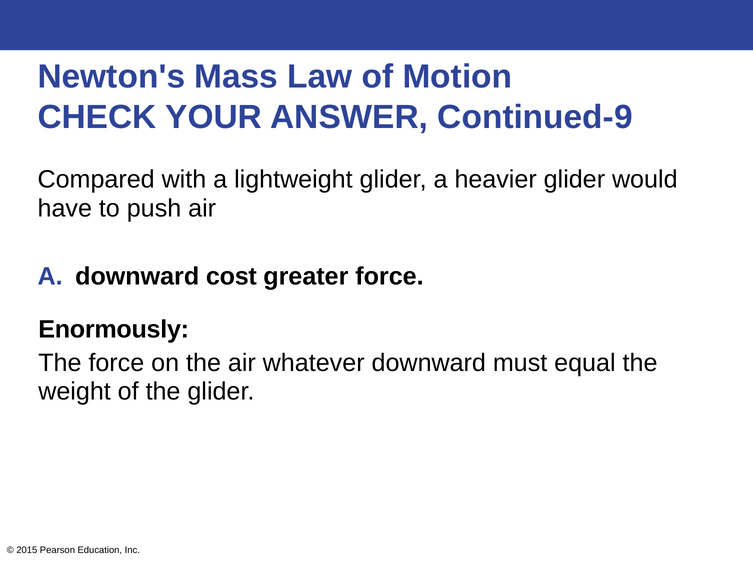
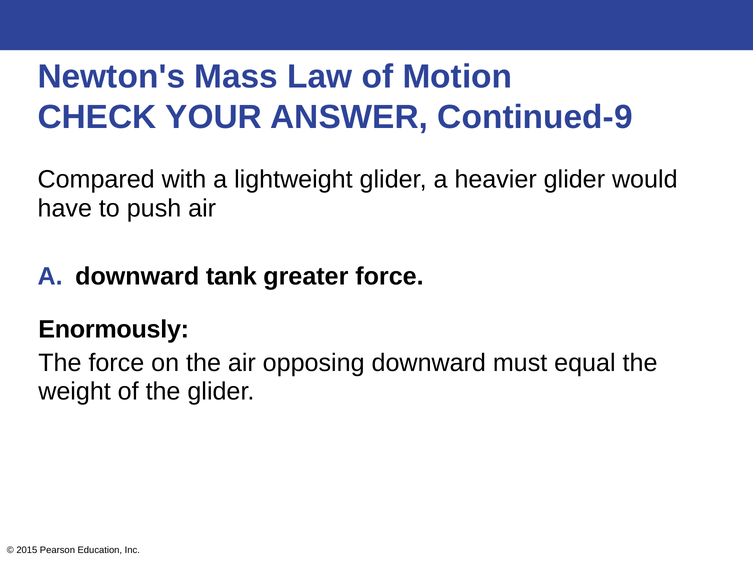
cost: cost -> tank
whatever: whatever -> opposing
